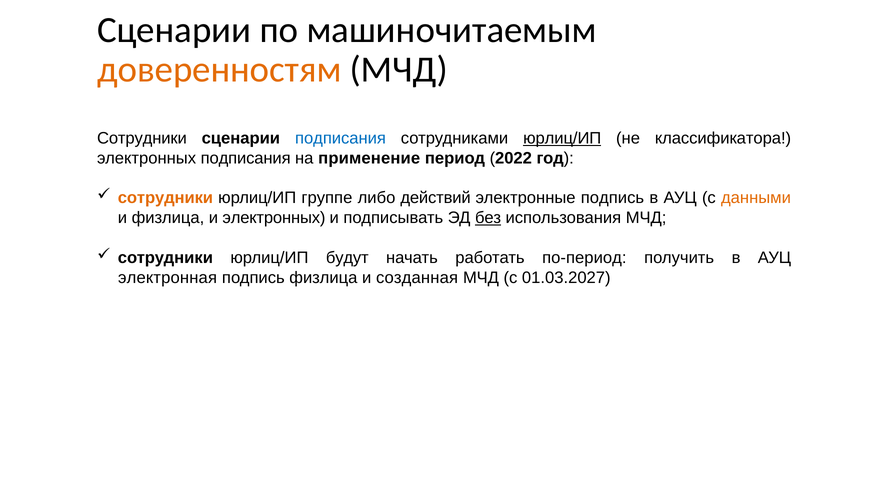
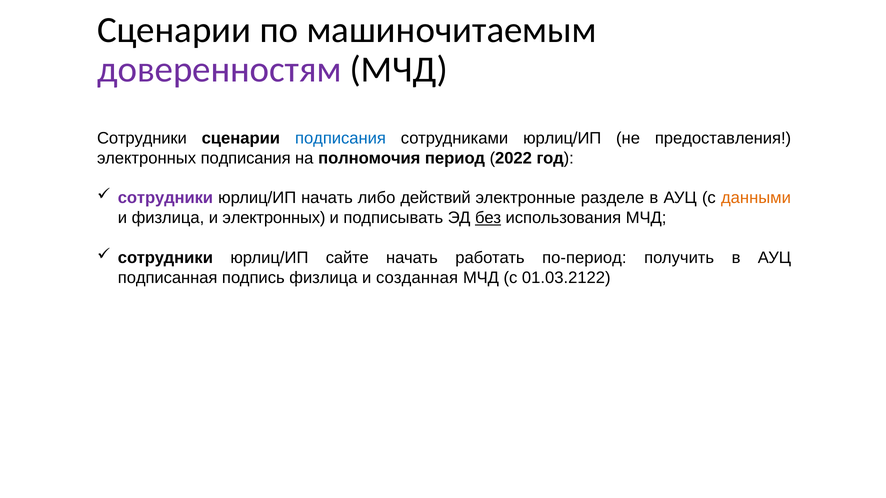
доверенностям colour: orange -> purple
юрлиц/ИП at (562, 138) underline: present -> none
классификатора: классификатора -> предоставления
применение: применение -> полномочия
сотрудники at (165, 198) colour: orange -> purple
юрлиц/ИП группе: группе -> начать
электронные подпись: подпись -> разделе
будут: будут -> сайте
электронная: электронная -> подписанная
01.03.2027: 01.03.2027 -> 01.03.2122
